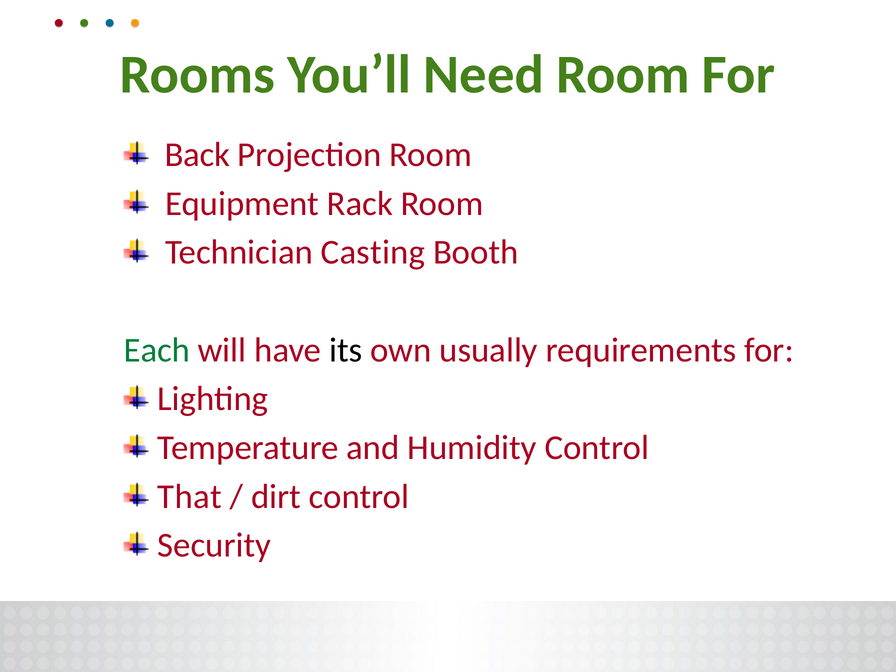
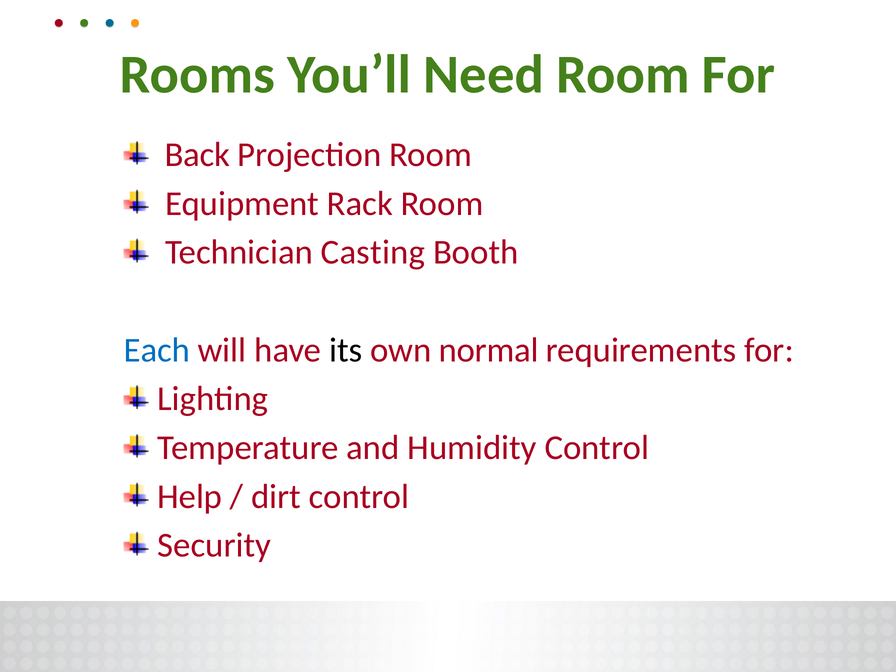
Each colour: green -> blue
usually: usually -> normal
That: That -> Help
